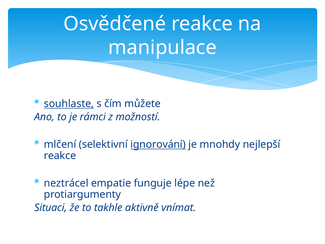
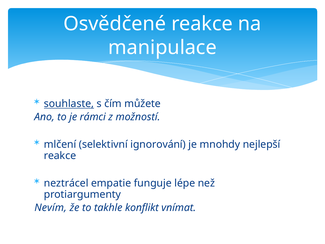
ignorování underline: present -> none
Situaci: Situaci -> Nevím
aktivně: aktivně -> konflikt
